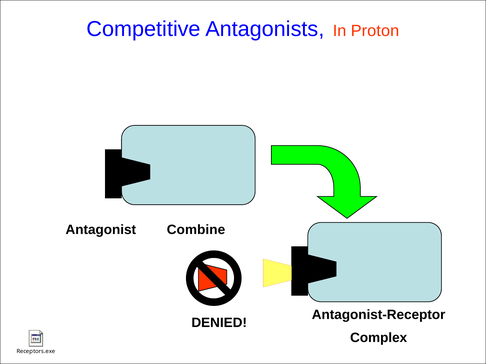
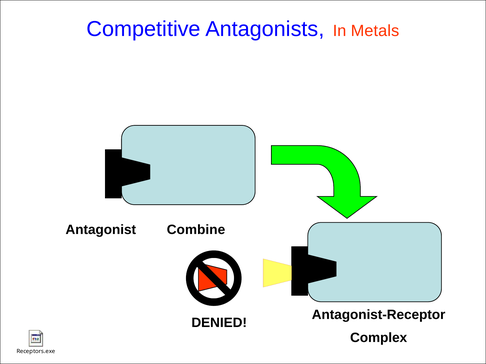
Proton: Proton -> Metals
